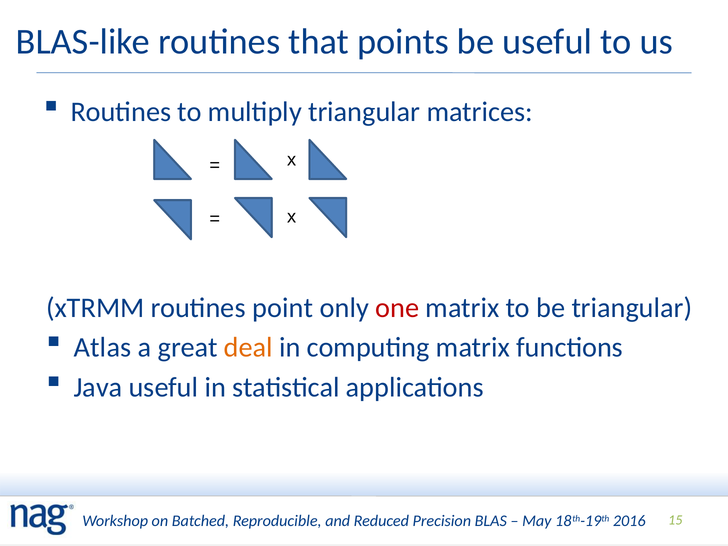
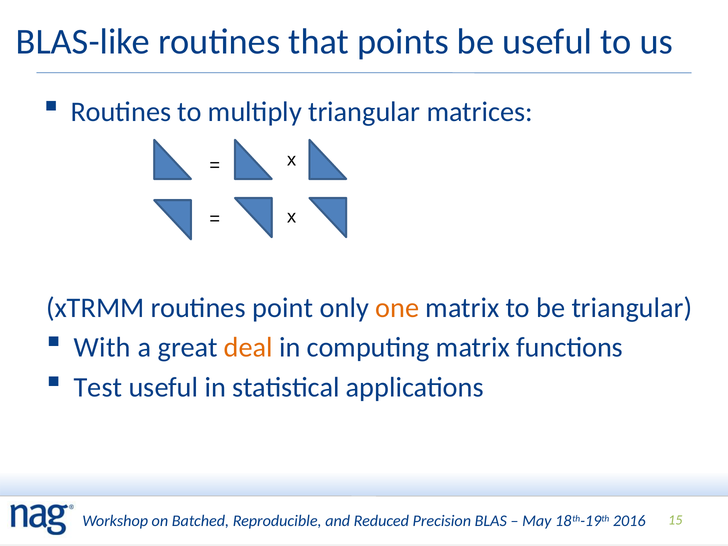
one colour: red -> orange
Atlas: Atlas -> With
Java: Java -> Test
